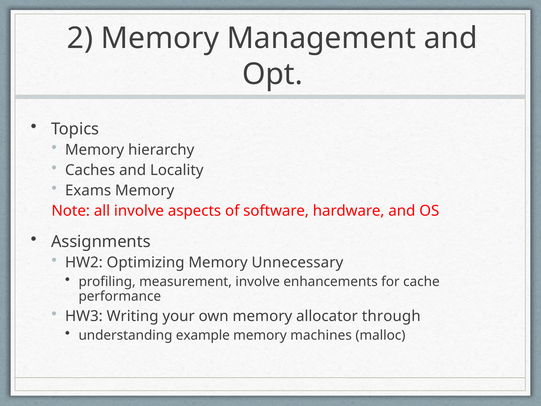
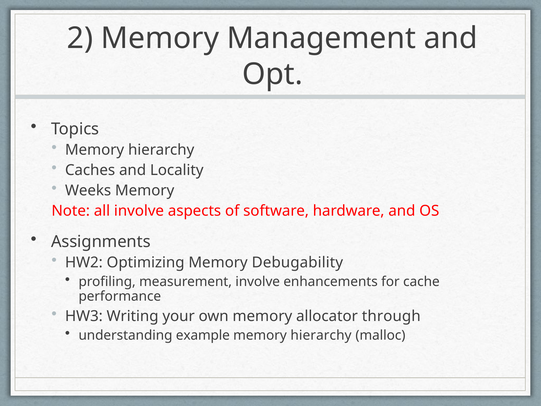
Exams: Exams -> Weeks
Unnecessary: Unnecessary -> Debugability
machines at (321, 335): machines -> hierarchy
